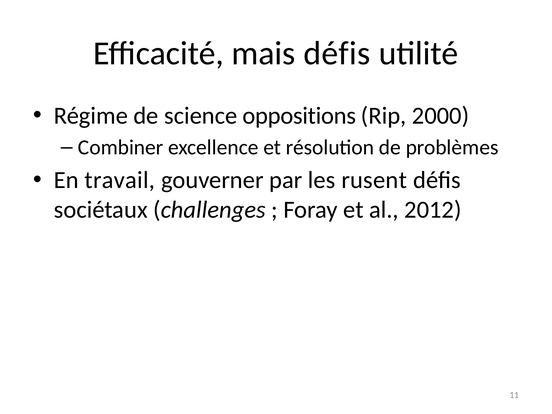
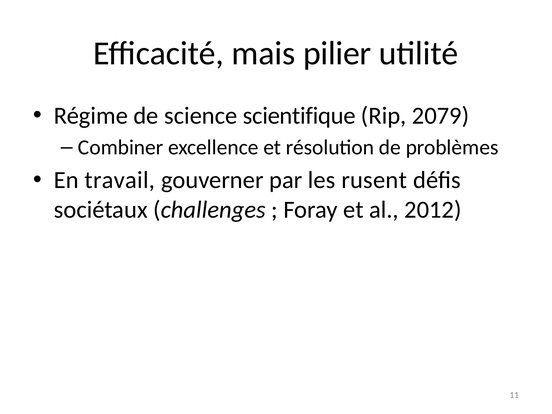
mais défis: défis -> pilier
oppositions: oppositions -> scientifique
2000: 2000 -> 2079
